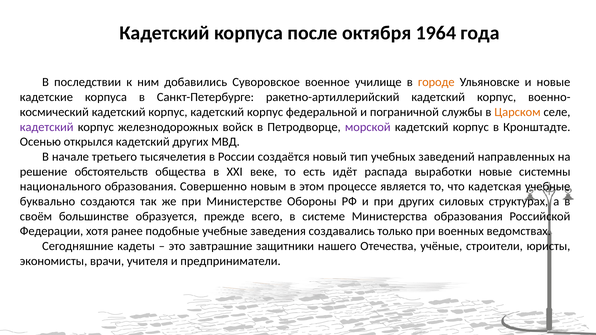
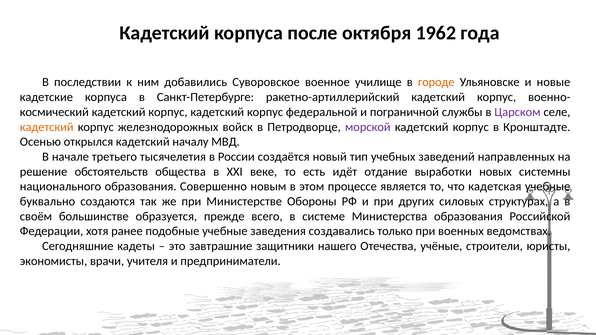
1964: 1964 -> 1962
Царском colour: orange -> purple
кадетский at (47, 127) colour: purple -> orange
кадетский других: других -> началу
распада: распада -> отдание
выработки новые: новые -> новых
